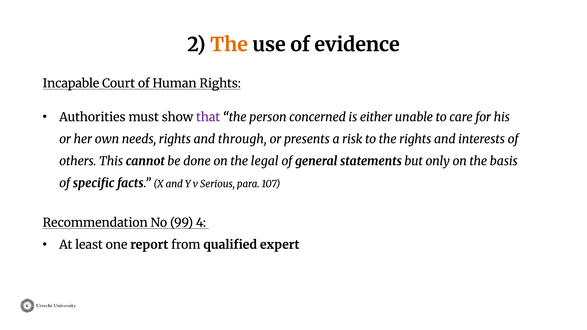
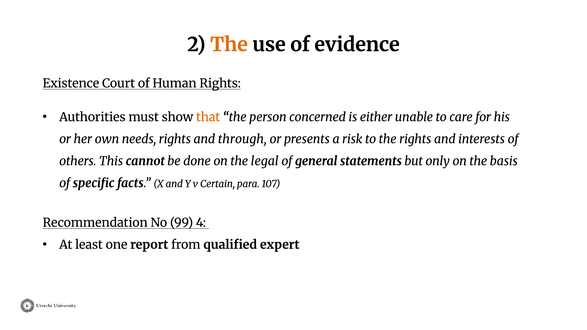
Incapable: Incapable -> Existence
that colour: purple -> orange
Serious: Serious -> Certain
